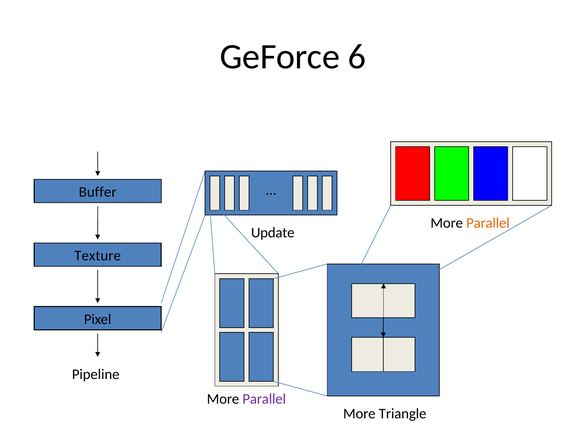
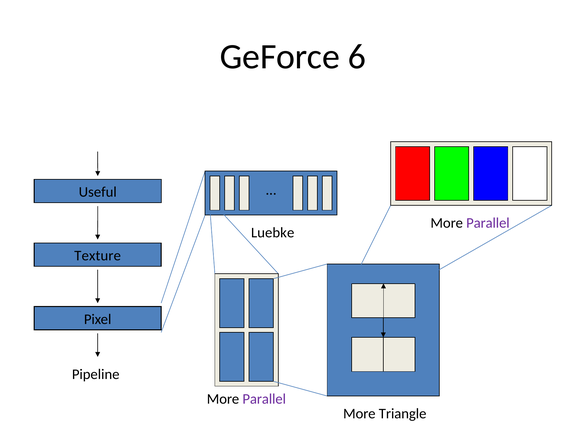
Buffer: Buffer -> Useful
Parallel at (488, 223) colour: orange -> purple
Update: Update -> Luebke
